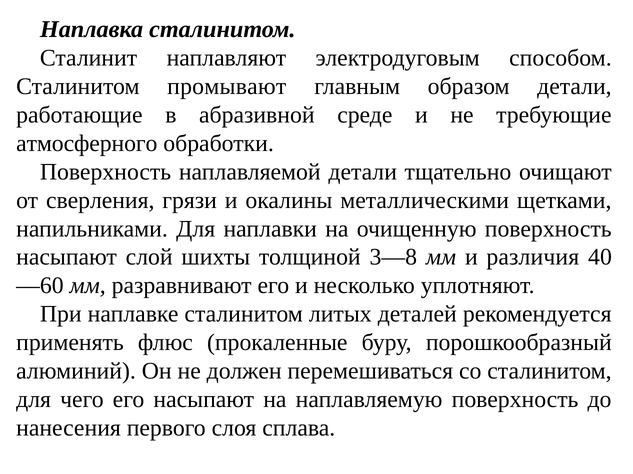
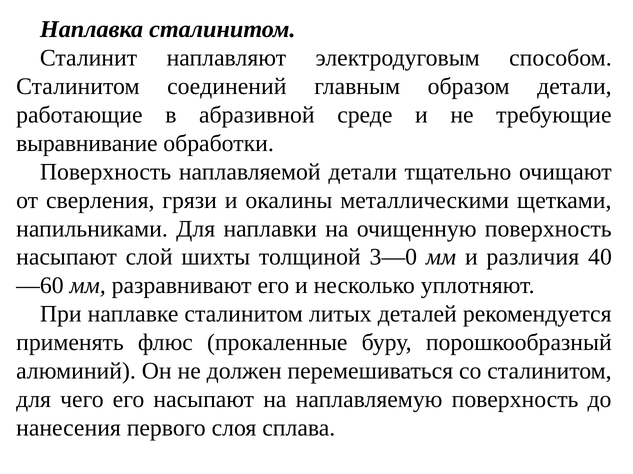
промывают: промывают -> соединений
атмосферного: атмосферного -> выравнивание
3—8: 3—8 -> 3—0
